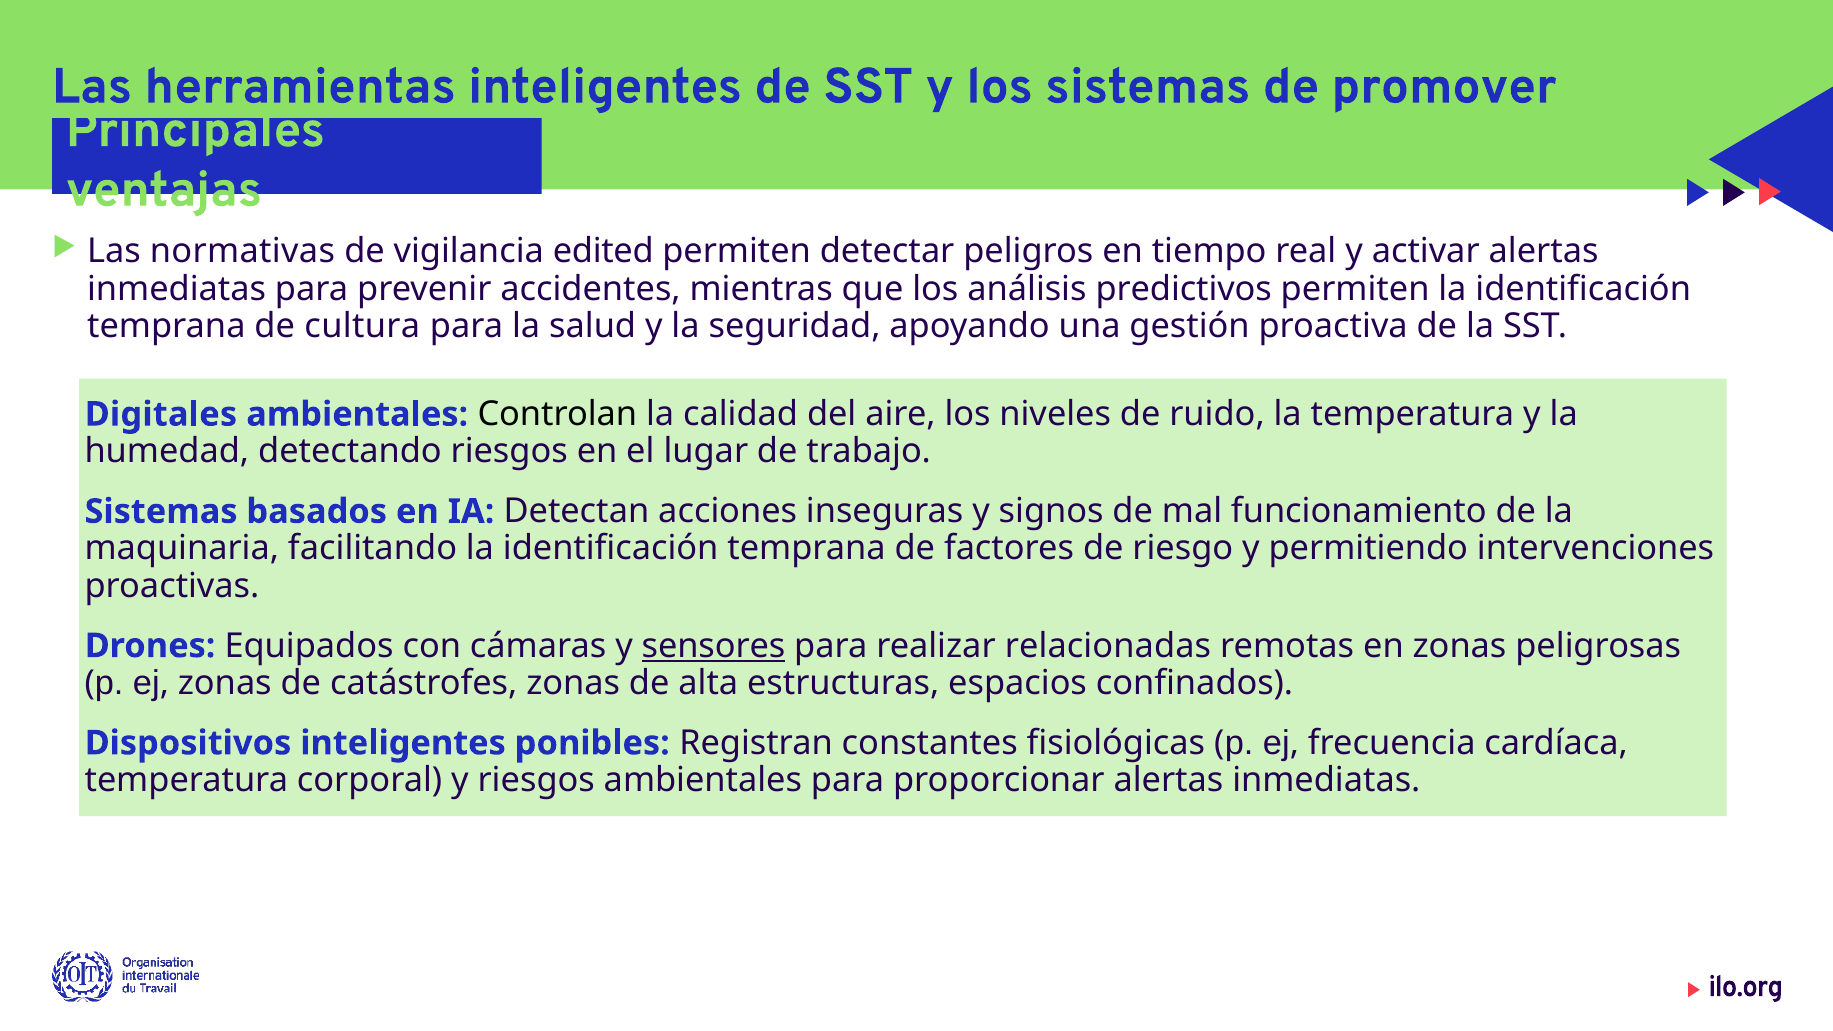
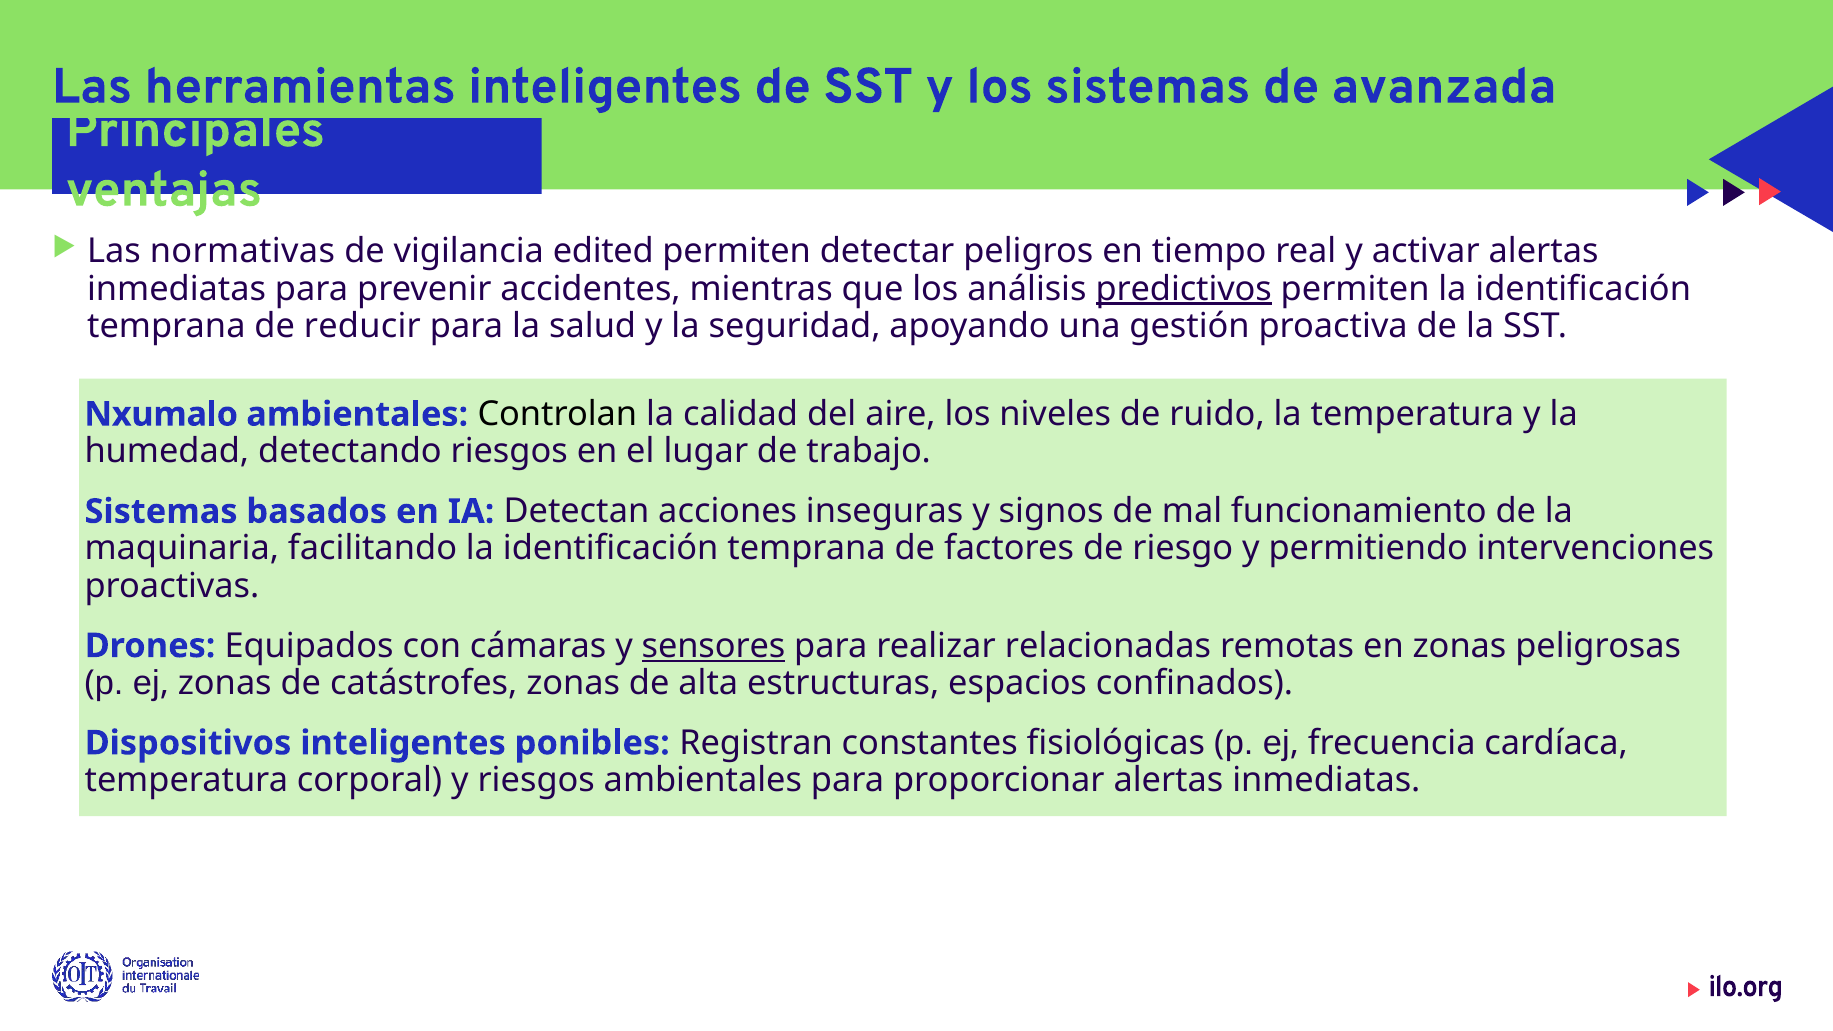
promover: promover -> avanzada
predictivos underline: none -> present
cultura: cultura -> reducir
Digitales: Digitales -> Nxumalo
